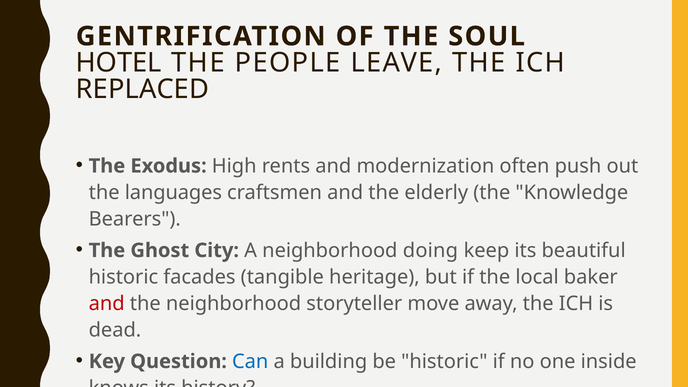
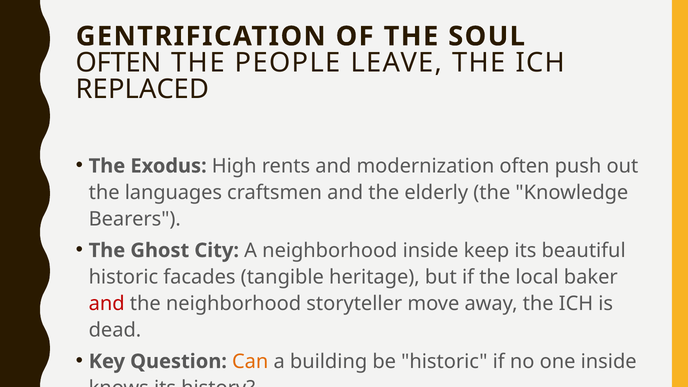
HOTEL at (119, 63): HOTEL -> OFTEN
neighborhood doing: doing -> inside
Can colour: blue -> orange
